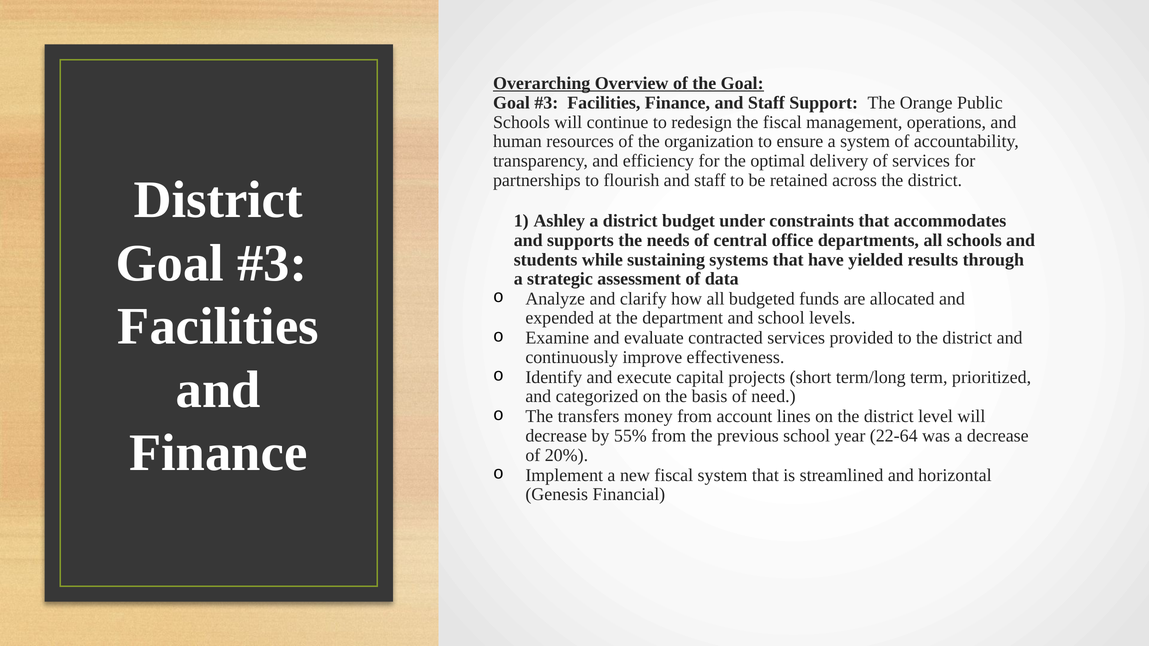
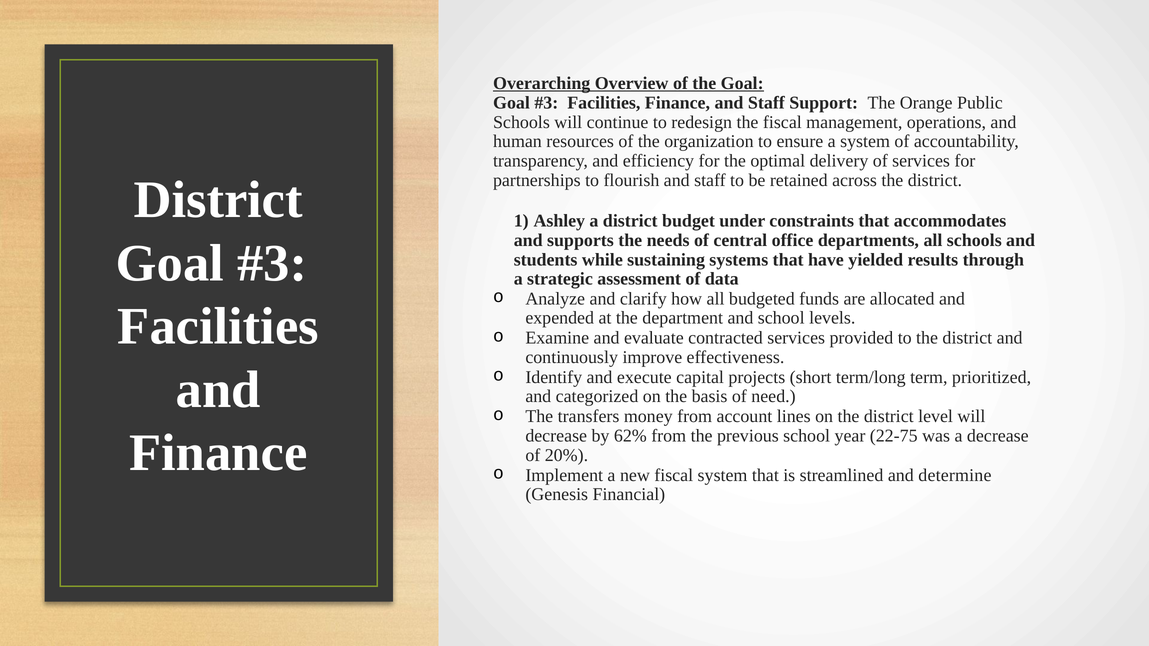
55%: 55% -> 62%
22-64: 22-64 -> 22-75
horizontal: horizontal -> determine
